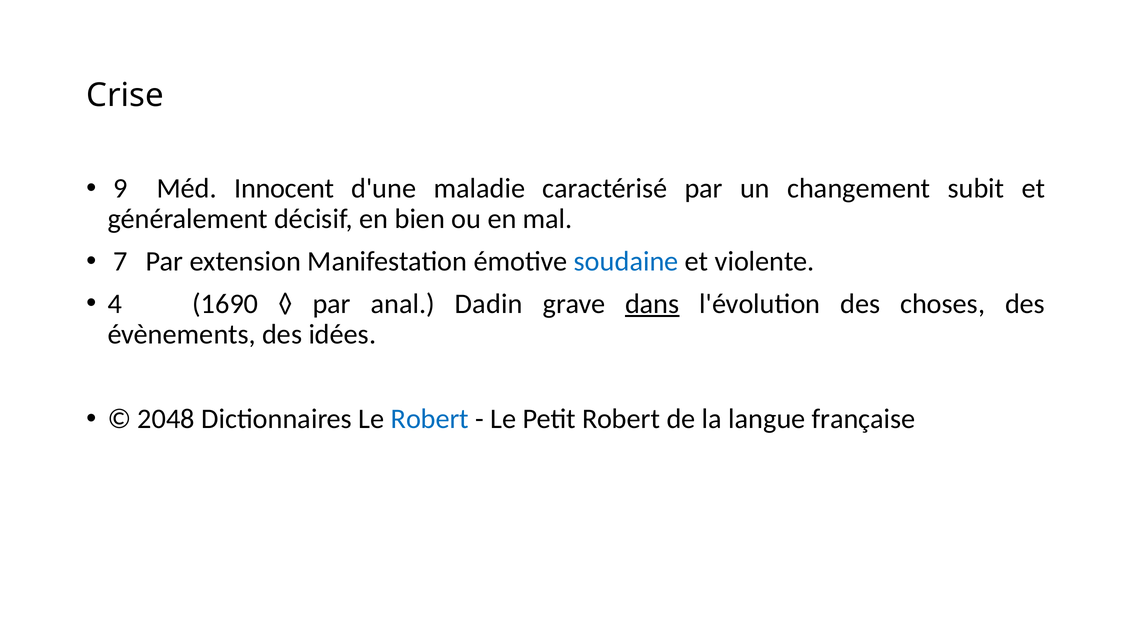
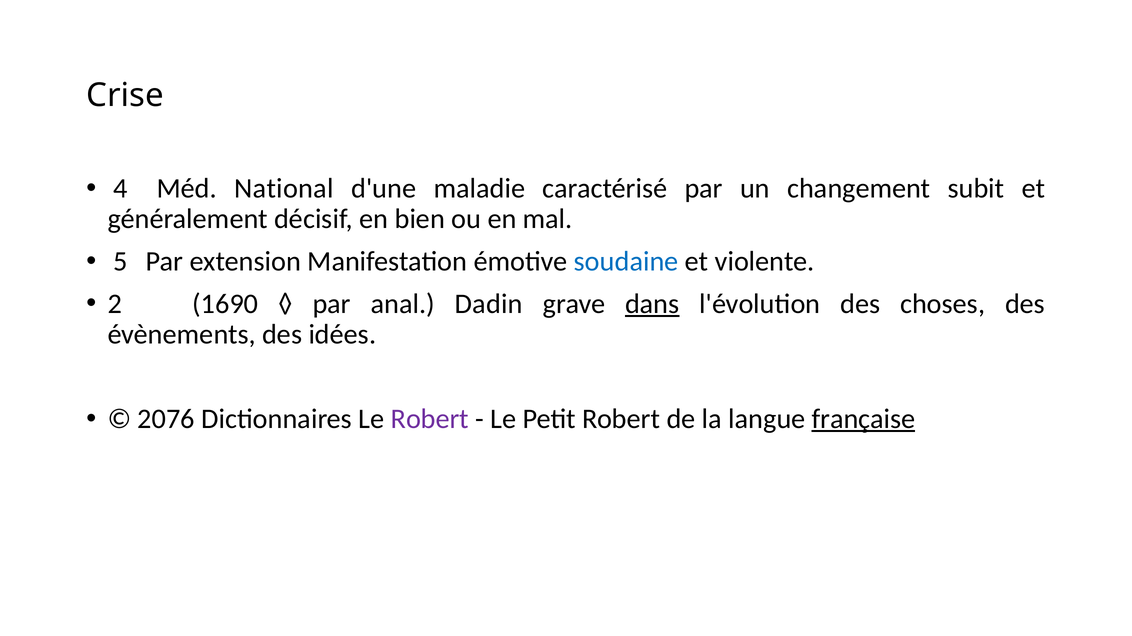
9: 9 -> 4
Innocent: Innocent -> National
7: 7 -> 5
4: 4 -> 2
2048: 2048 -> 2076
Robert at (430, 419) colour: blue -> purple
française underline: none -> present
